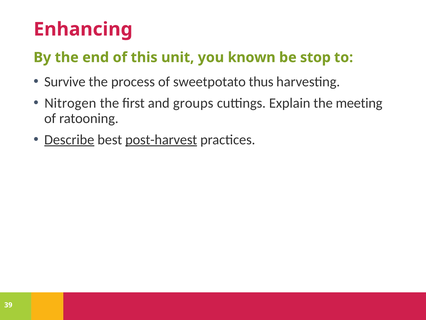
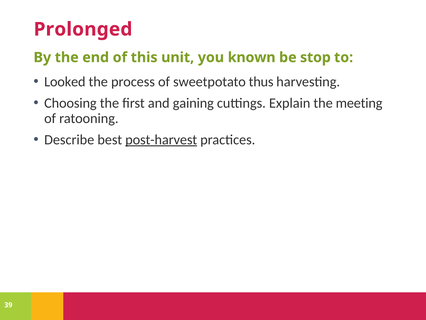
Enhancing: Enhancing -> Prolonged
Survive: Survive -> Looked
Nitrogen: Nitrogen -> Choosing
groups: groups -> gaining
Describe underline: present -> none
